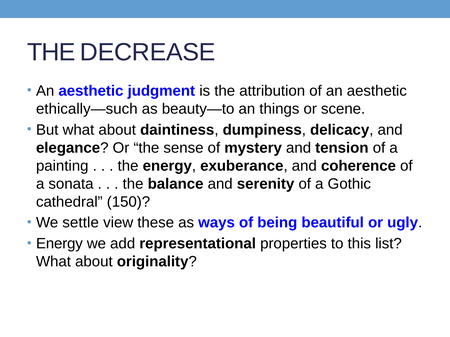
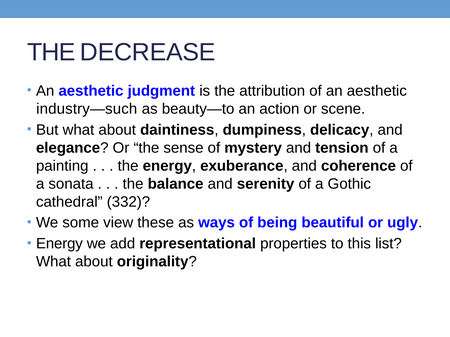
ethically—such: ethically—such -> industry—such
things: things -> action
150: 150 -> 332
settle: settle -> some
